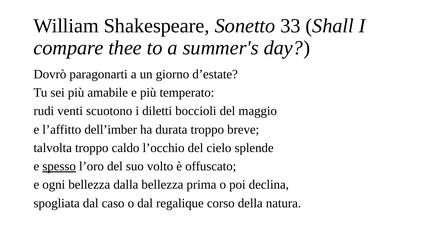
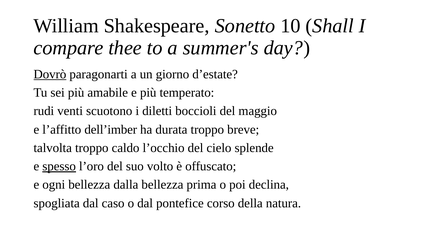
33: 33 -> 10
Dovrò underline: none -> present
regalique: regalique -> pontefice
